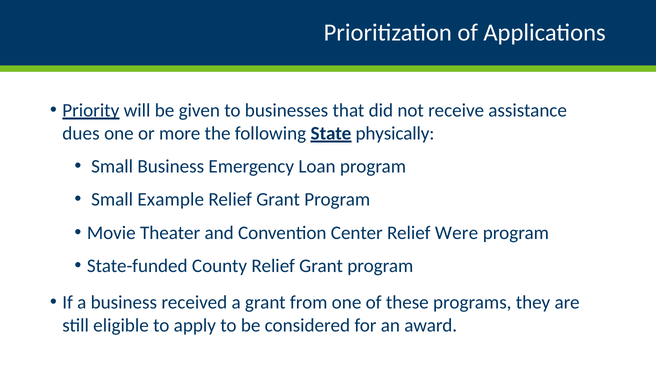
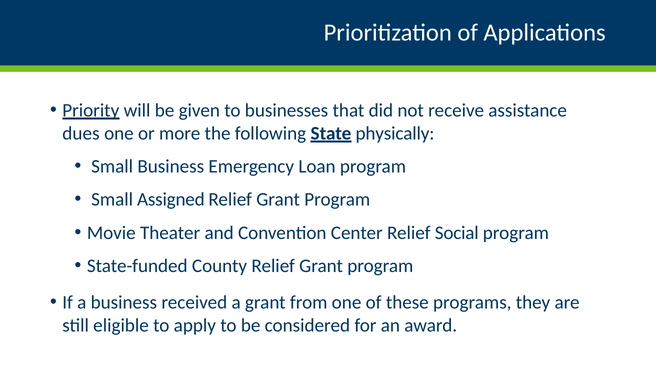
Example: Example -> Assigned
Were: Were -> Social
